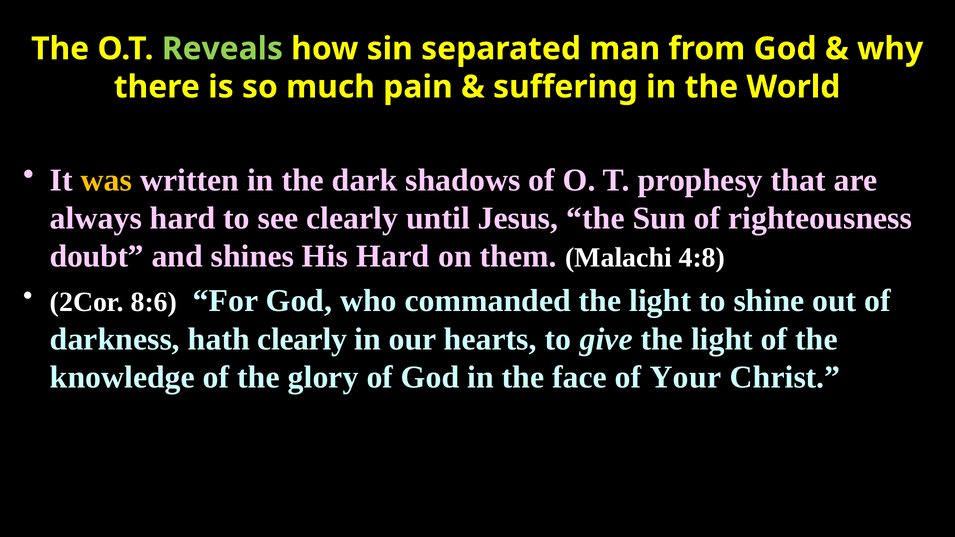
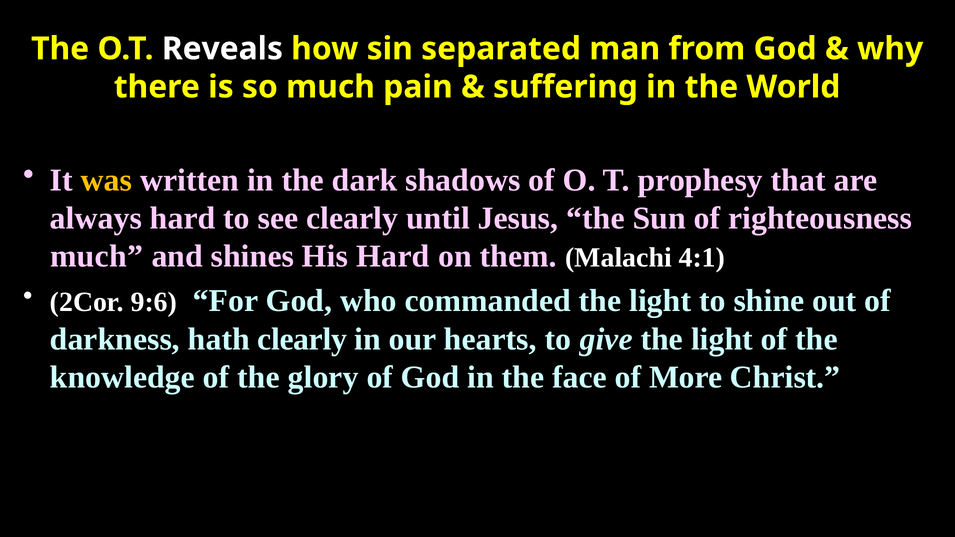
Reveals colour: light green -> white
doubt at (97, 257): doubt -> much
4:8: 4:8 -> 4:1
8:6: 8:6 -> 9:6
Your: Your -> More
